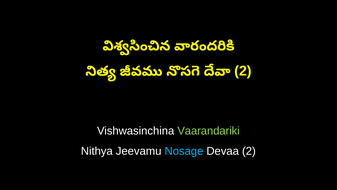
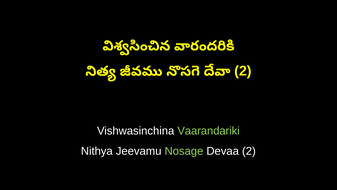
Nosage colour: light blue -> light green
